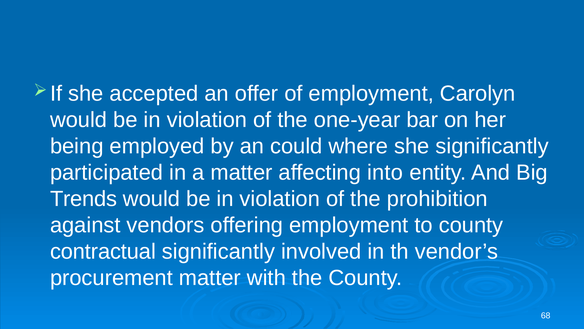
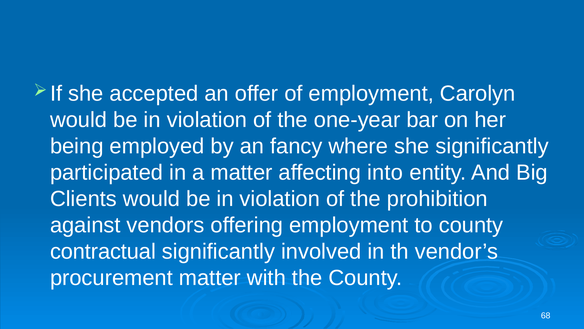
could: could -> fancy
Trends: Trends -> Clients
